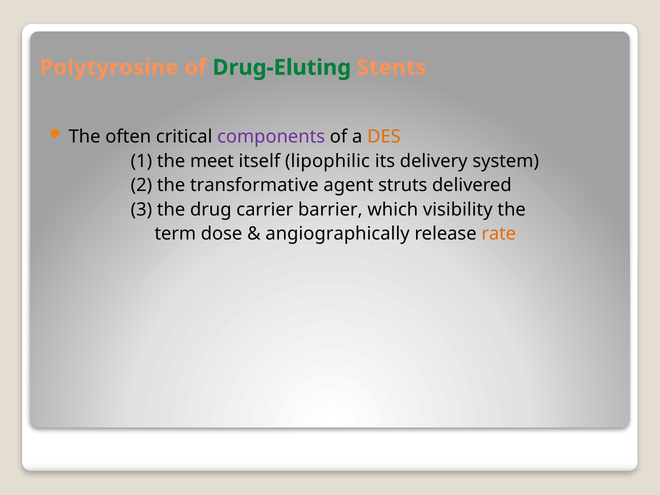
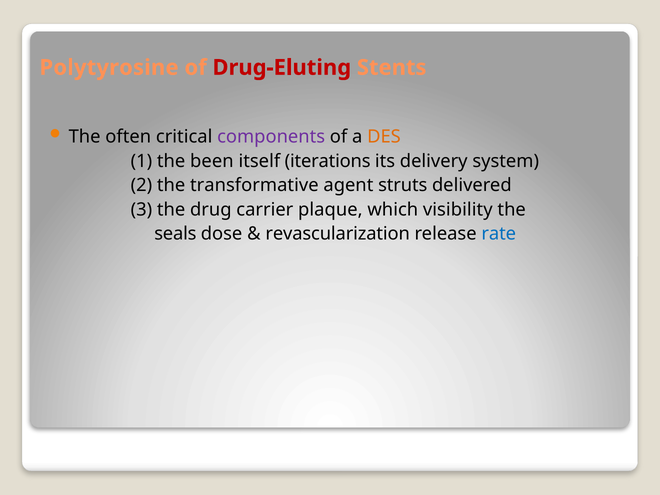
Drug-Eluting colour: green -> red
meet: meet -> been
lipophilic: lipophilic -> iterations
barrier: barrier -> plaque
term: term -> seals
angiographically: angiographically -> revascularization
rate colour: orange -> blue
